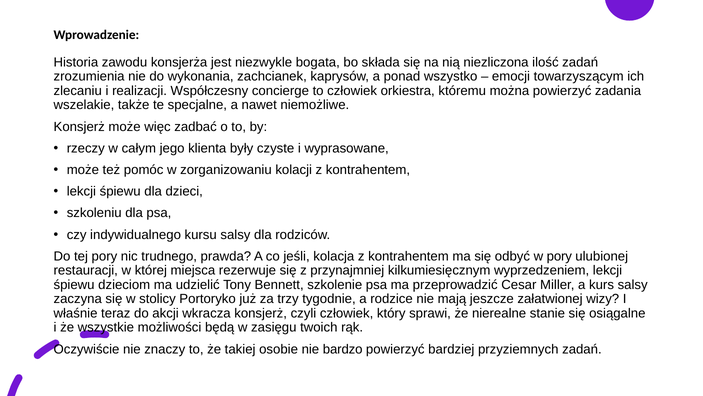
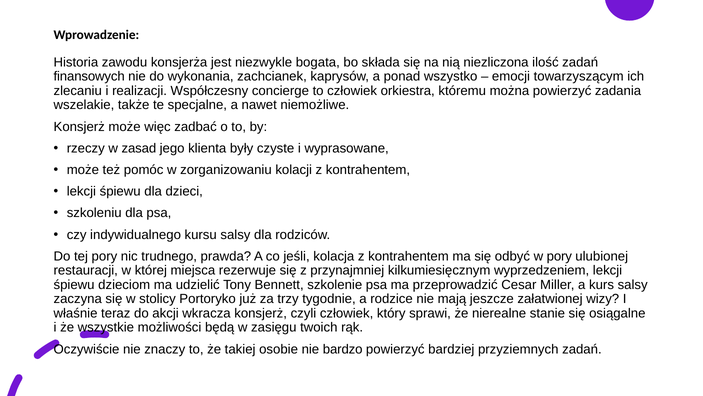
zrozumienia: zrozumienia -> finansowych
całym: całym -> zasad
